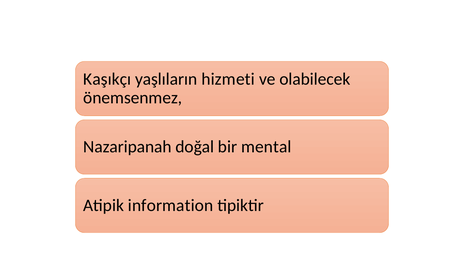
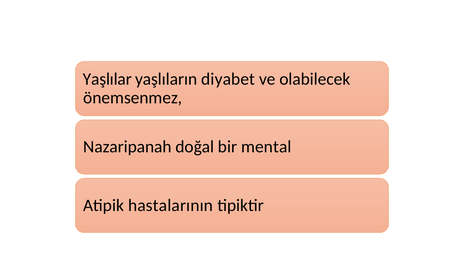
Kaşıkçı: Kaşıkçı -> Yaşlılar
hizmeti: hizmeti -> diyabet
information: information -> hastalarının
